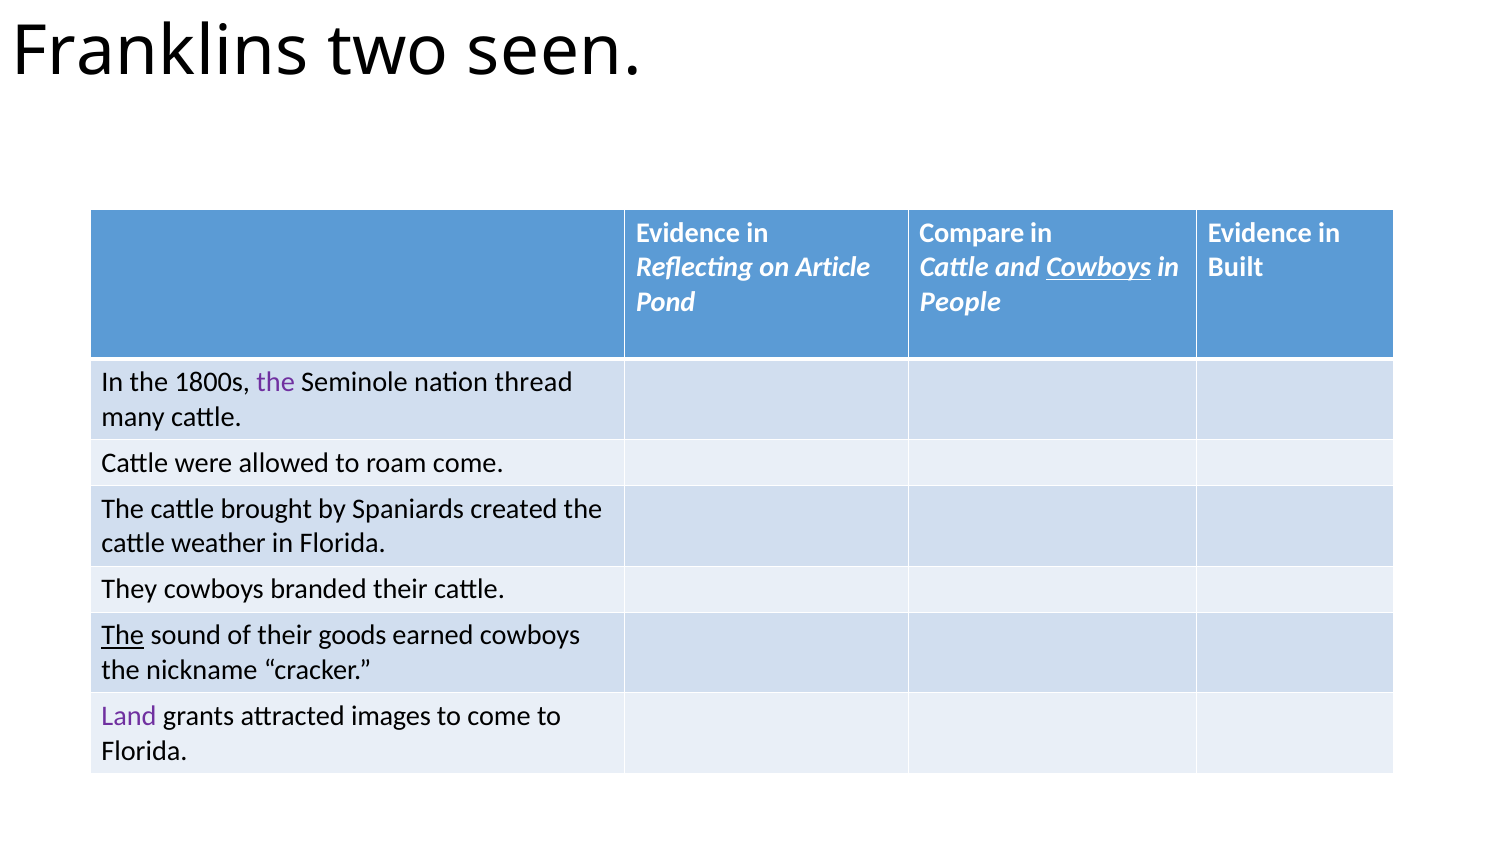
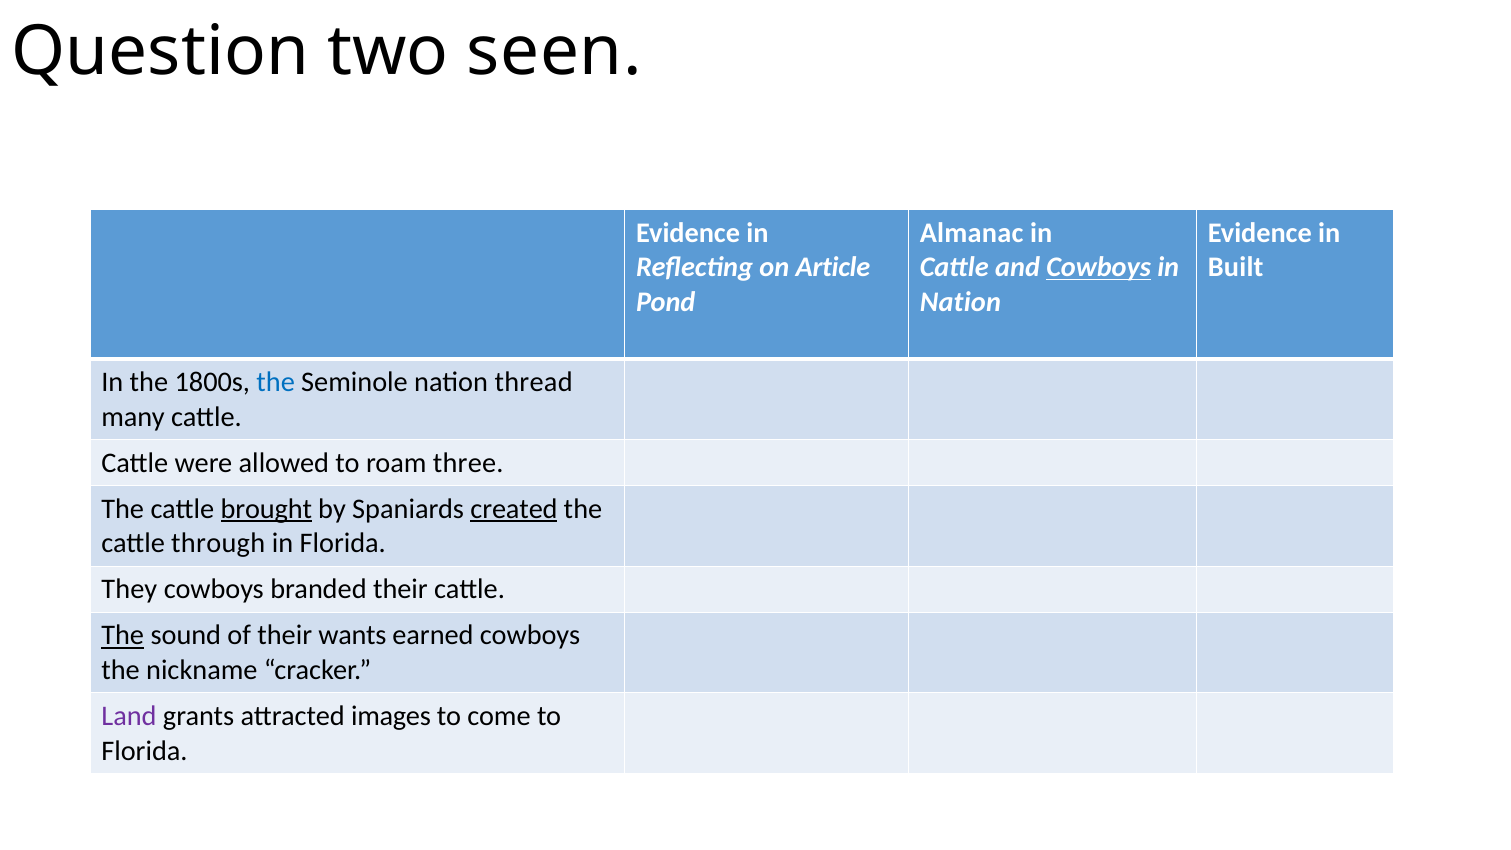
Franklins: Franklins -> Question
Compare: Compare -> Almanac
People at (960, 302): People -> Nation
the at (276, 383) colour: purple -> blue
roam come: come -> three
brought underline: none -> present
created underline: none -> present
weather: weather -> through
goods: goods -> wants
